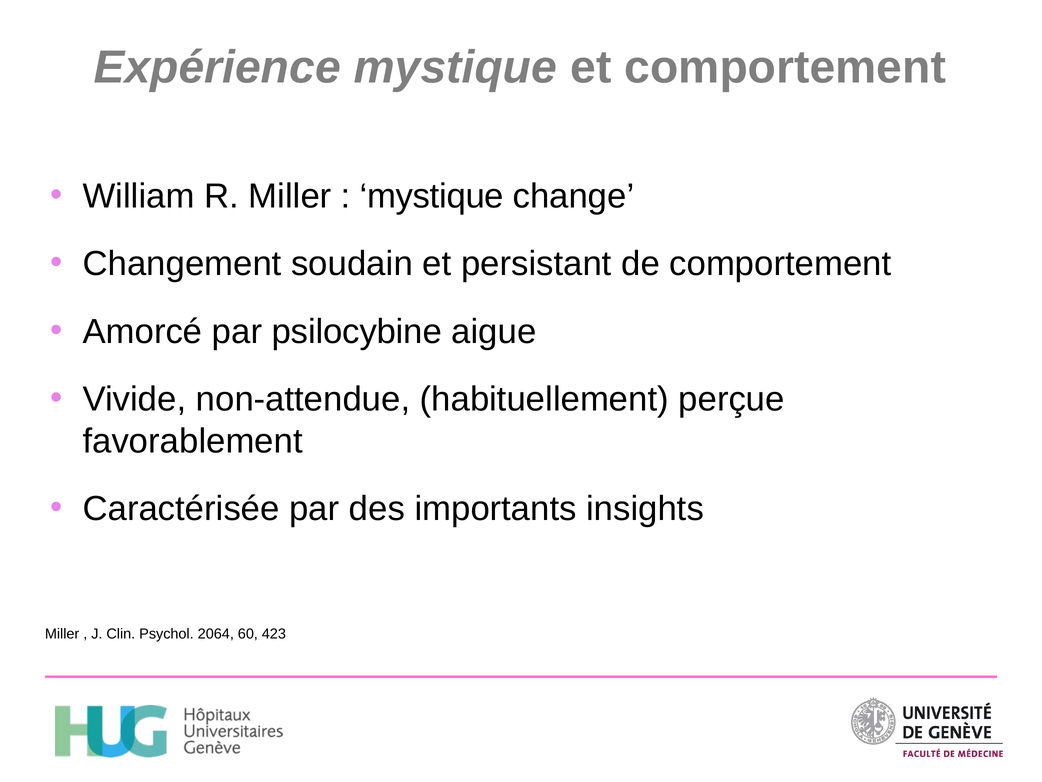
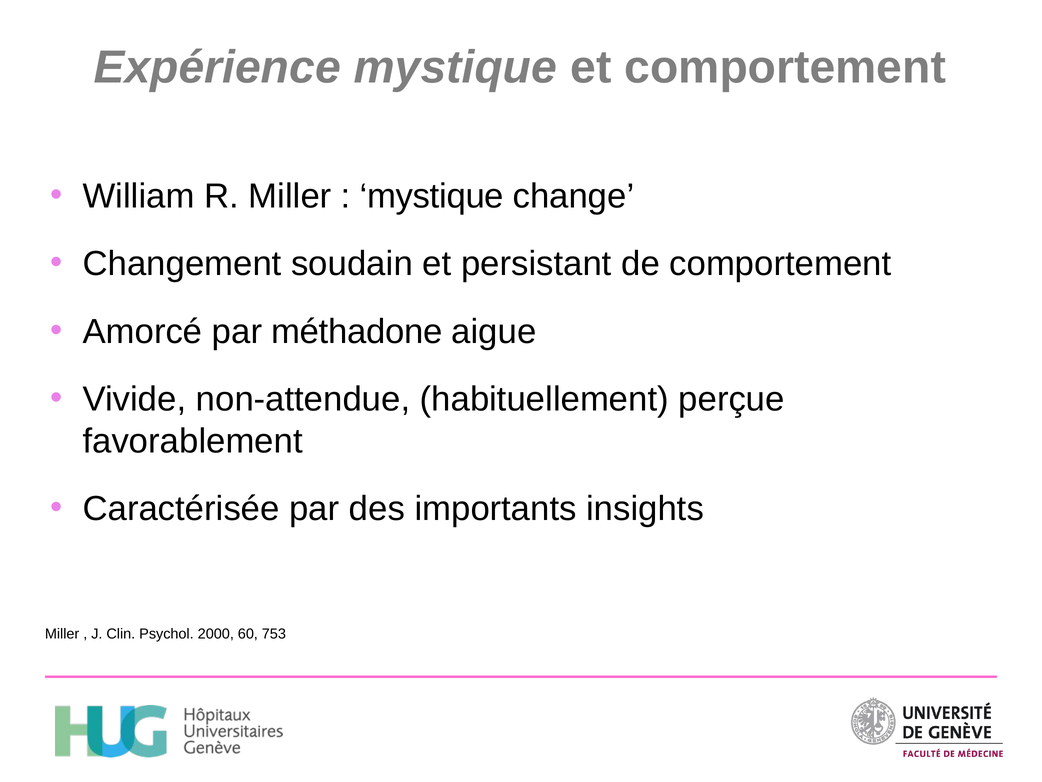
psilocybine: psilocybine -> méthadone
2064: 2064 -> 2000
423: 423 -> 753
